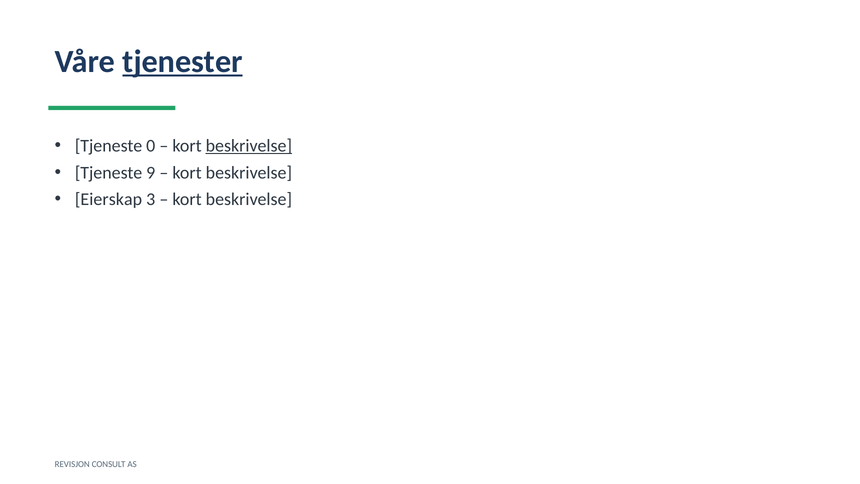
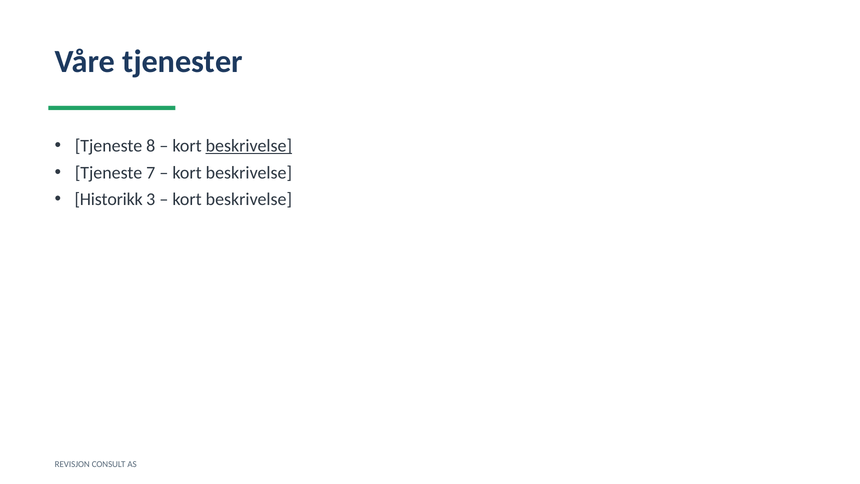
tjenester underline: present -> none
0: 0 -> 8
9: 9 -> 7
Eierskap: Eierskap -> Historikk
